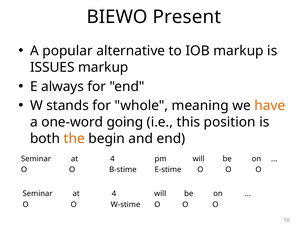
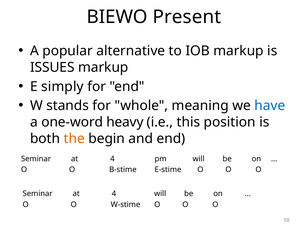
always: always -> simply
have colour: orange -> blue
going: going -> heavy
